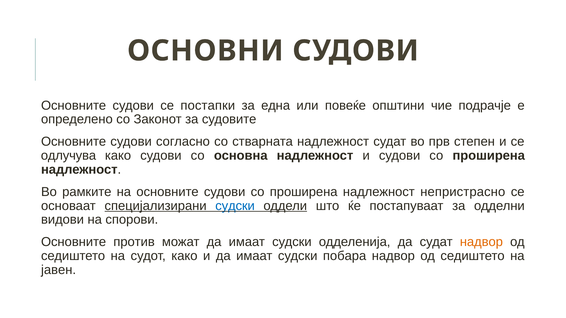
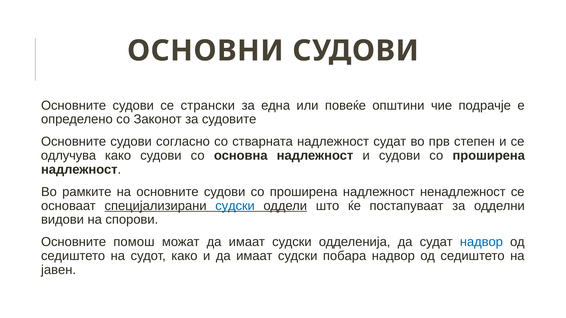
постапки: постапки -> странски
непристрасно: непристрасно -> ненадлежност
против: против -> помош
надвор at (481, 242) colour: orange -> blue
